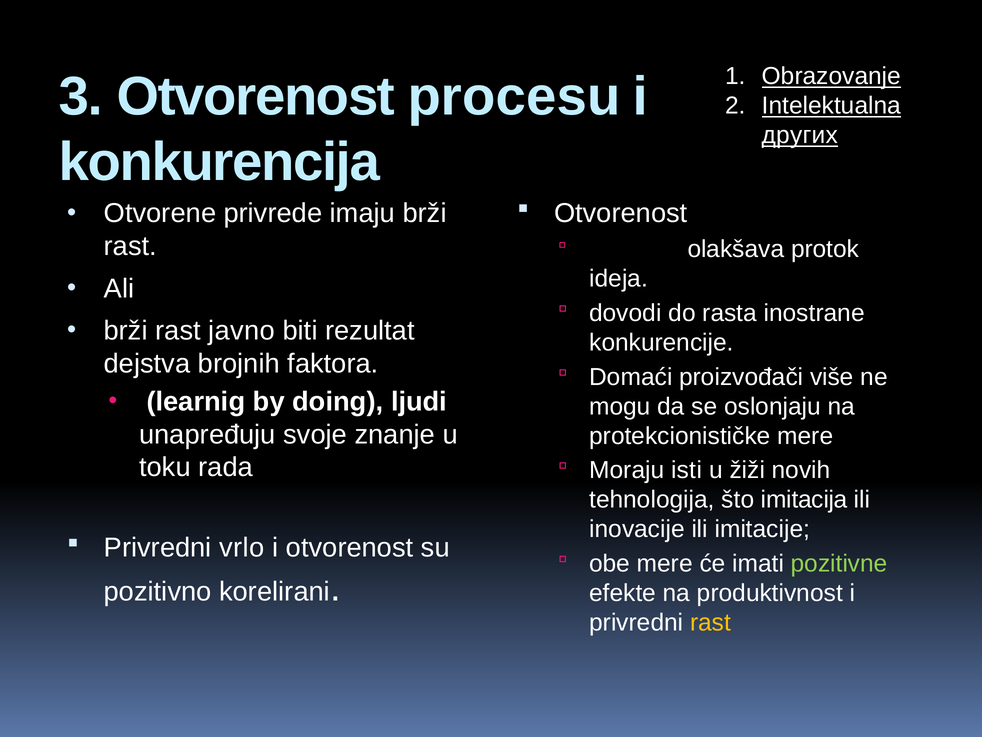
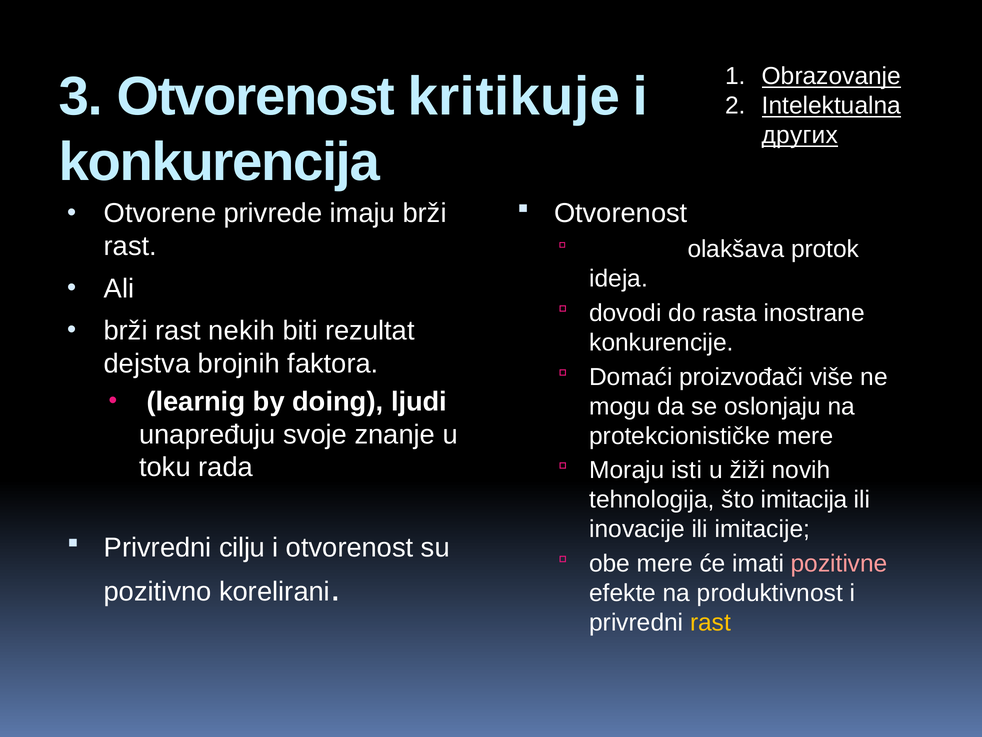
procesu: procesu -> kritikuje
javno: javno -> nekih
vrlo: vrlo -> cilju
pozitivne colour: light green -> pink
